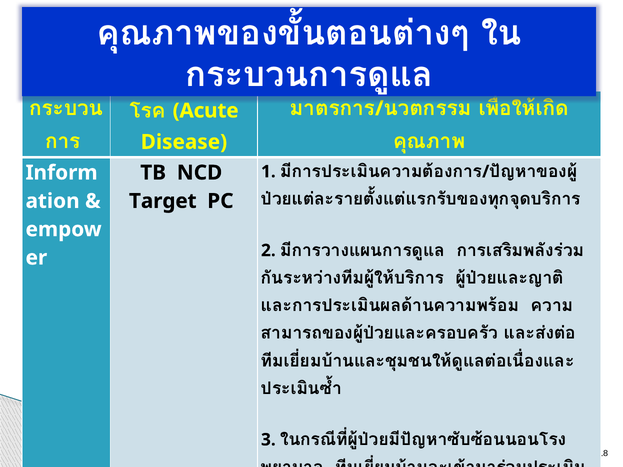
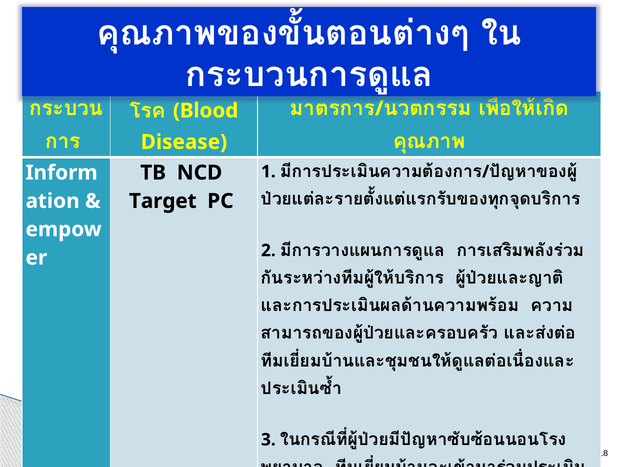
Acute: Acute -> Blood
